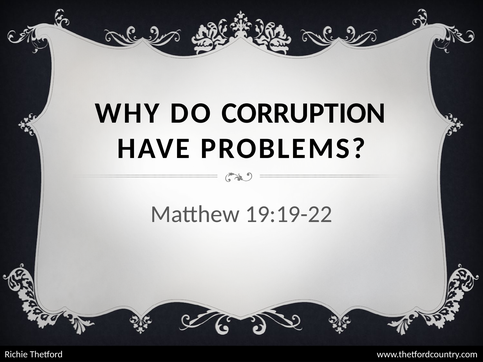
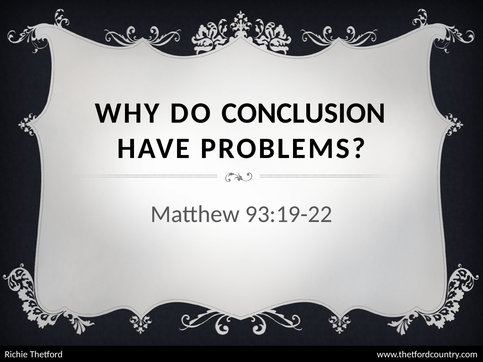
CORRUPTION: CORRUPTION -> CONCLUSION
19:19-22: 19:19-22 -> 93:19-22
